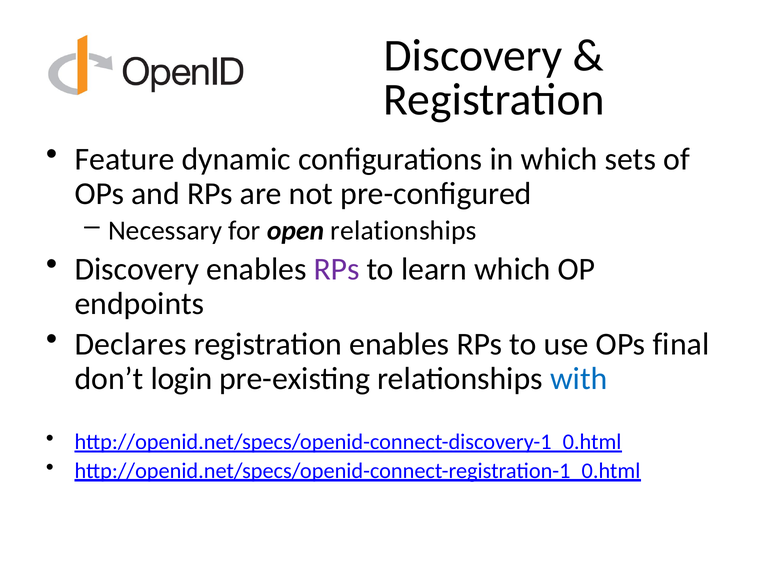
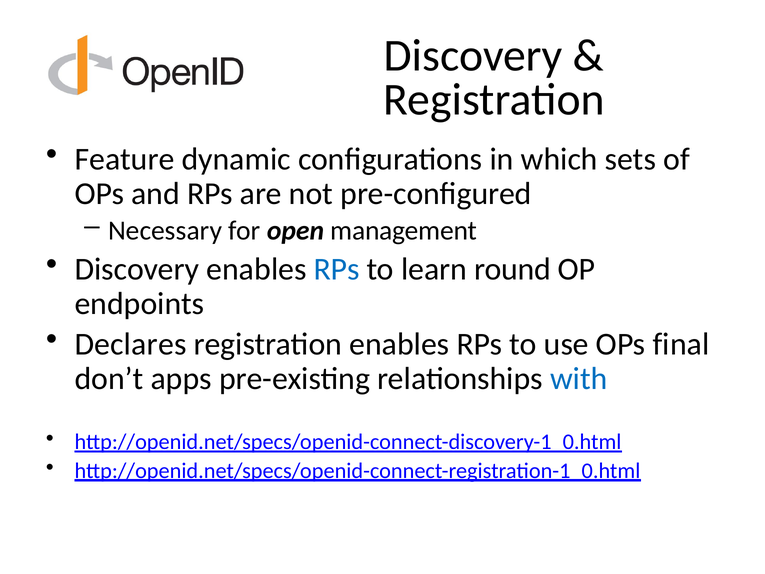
open relationships: relationships -> management
RPs at (337, 269) colour: purple -> blue
learn which: which -> round
login: login -> apps
